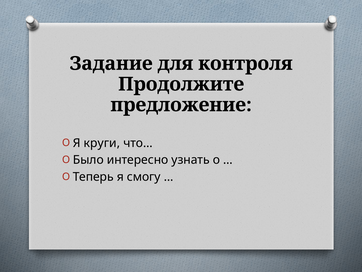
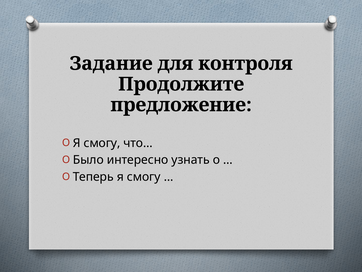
круги at (102, 143): круги -> смогу
